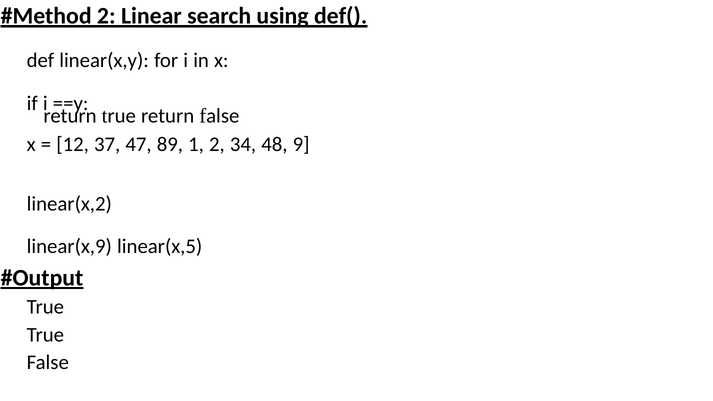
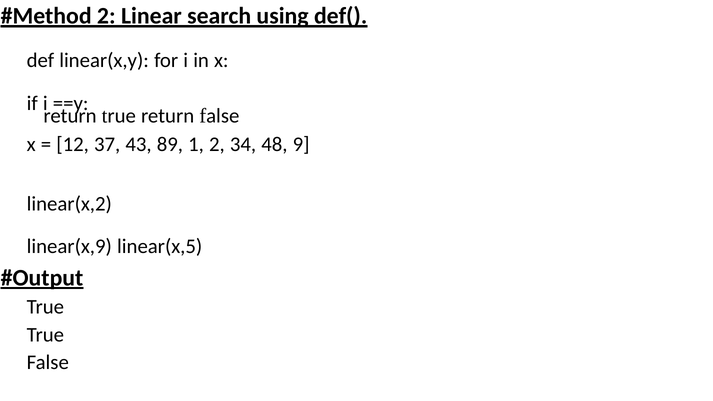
47: 47 -> 43
